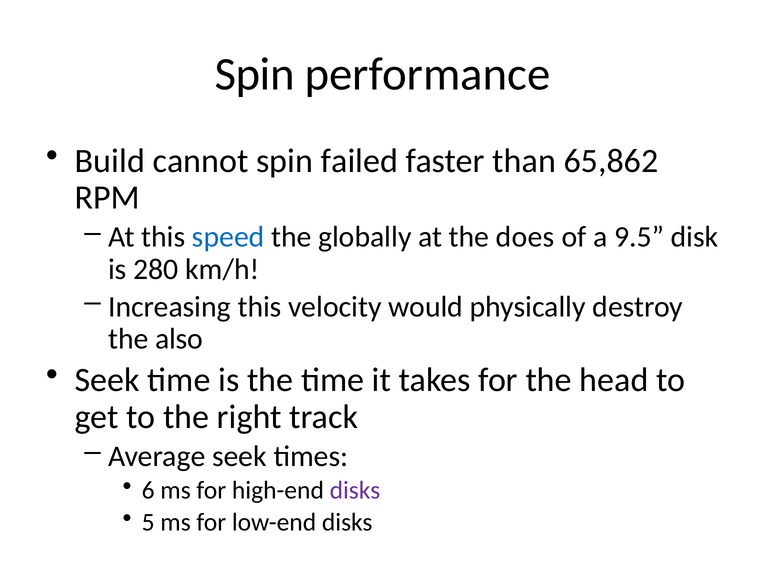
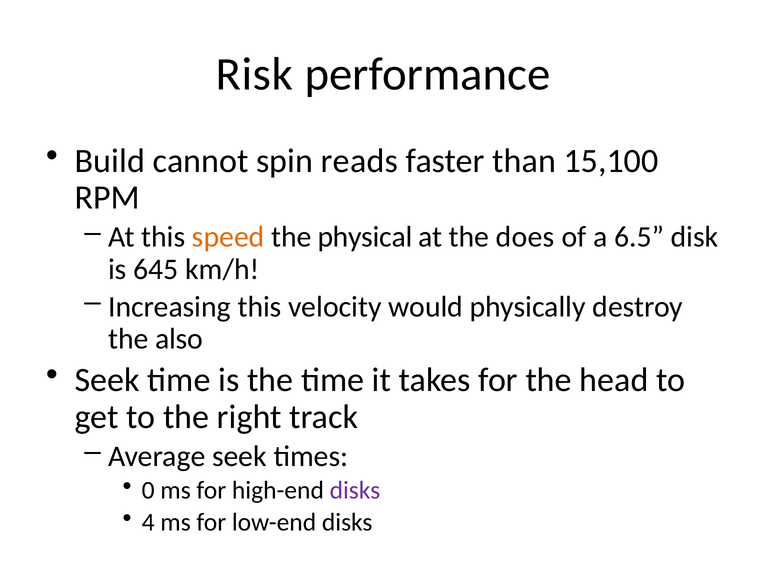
Spin at (255, 74): Spin -> Risk
failed: failed -> reads
65,862: 65,862 -> 15,100
speed colour: blue -> orange
globally: globally -> physical
9.5: 9.5 -> 6.5
280: 280 -> 645
6: 6 -> 0
5: 5 -> 4
